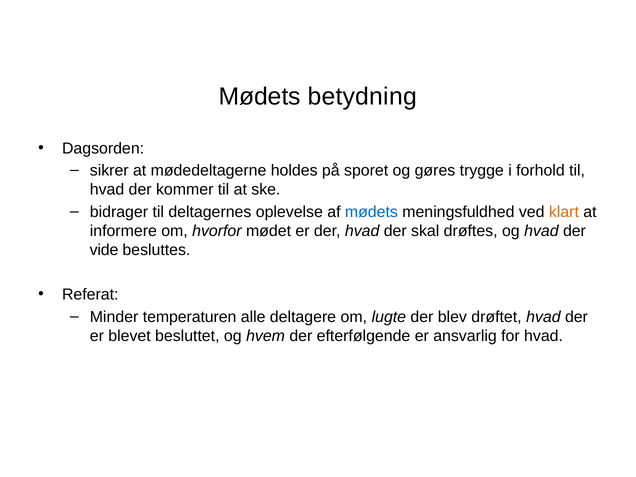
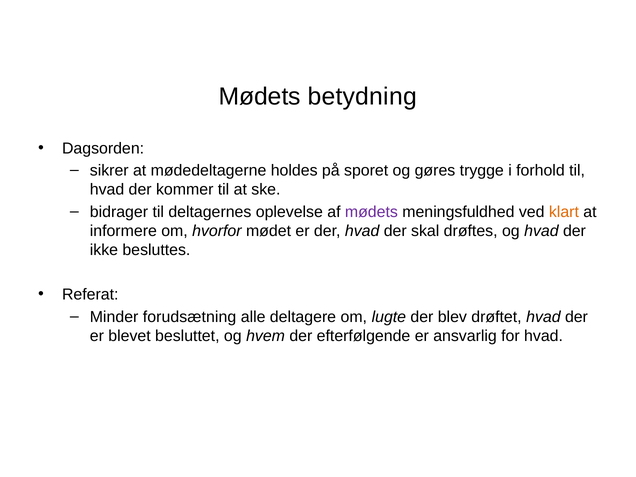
mødets at (371, 212) colour: blue -> purple
vide: vide -> ikke
temperaturen: temperaturen -> forudsætning
